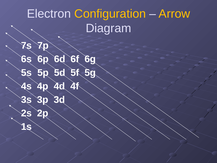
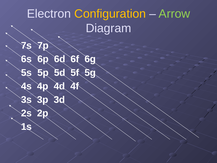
Arrow colour: yellow -> light green
